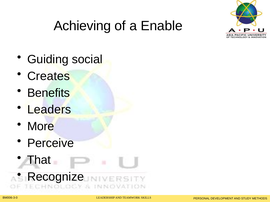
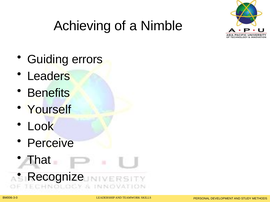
Enable: Enable -> Nimble
social: social -> errors
Creates: Creates -> Leaders
Leaders: Leaders -> Yourself
More: More -> Look
